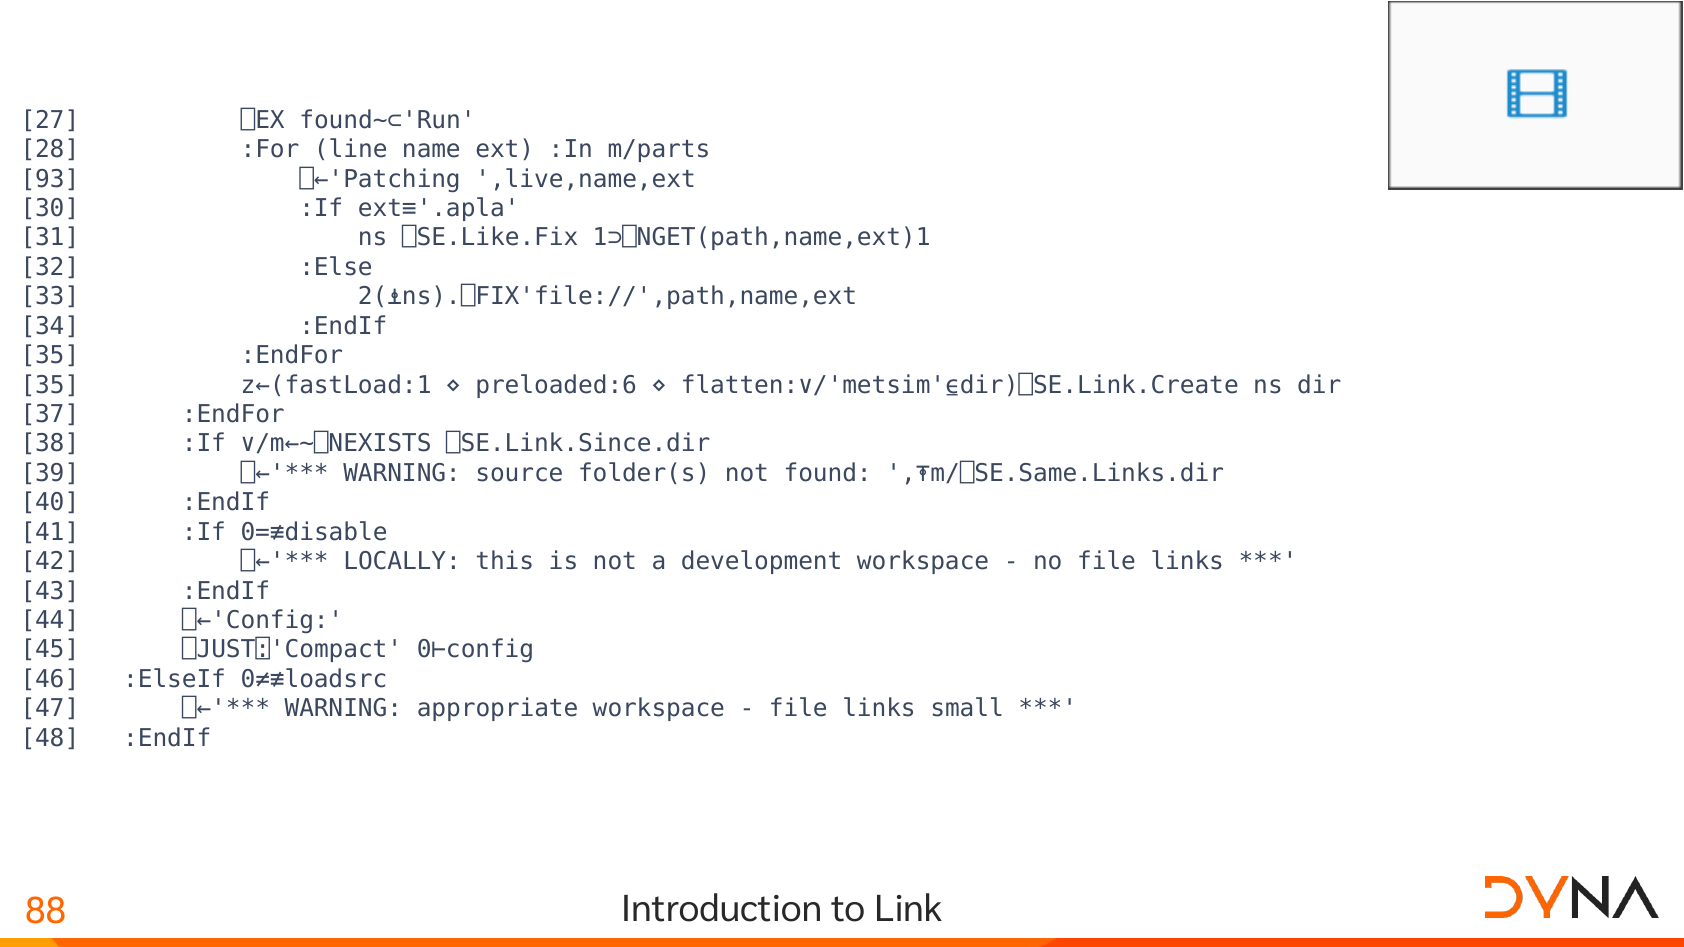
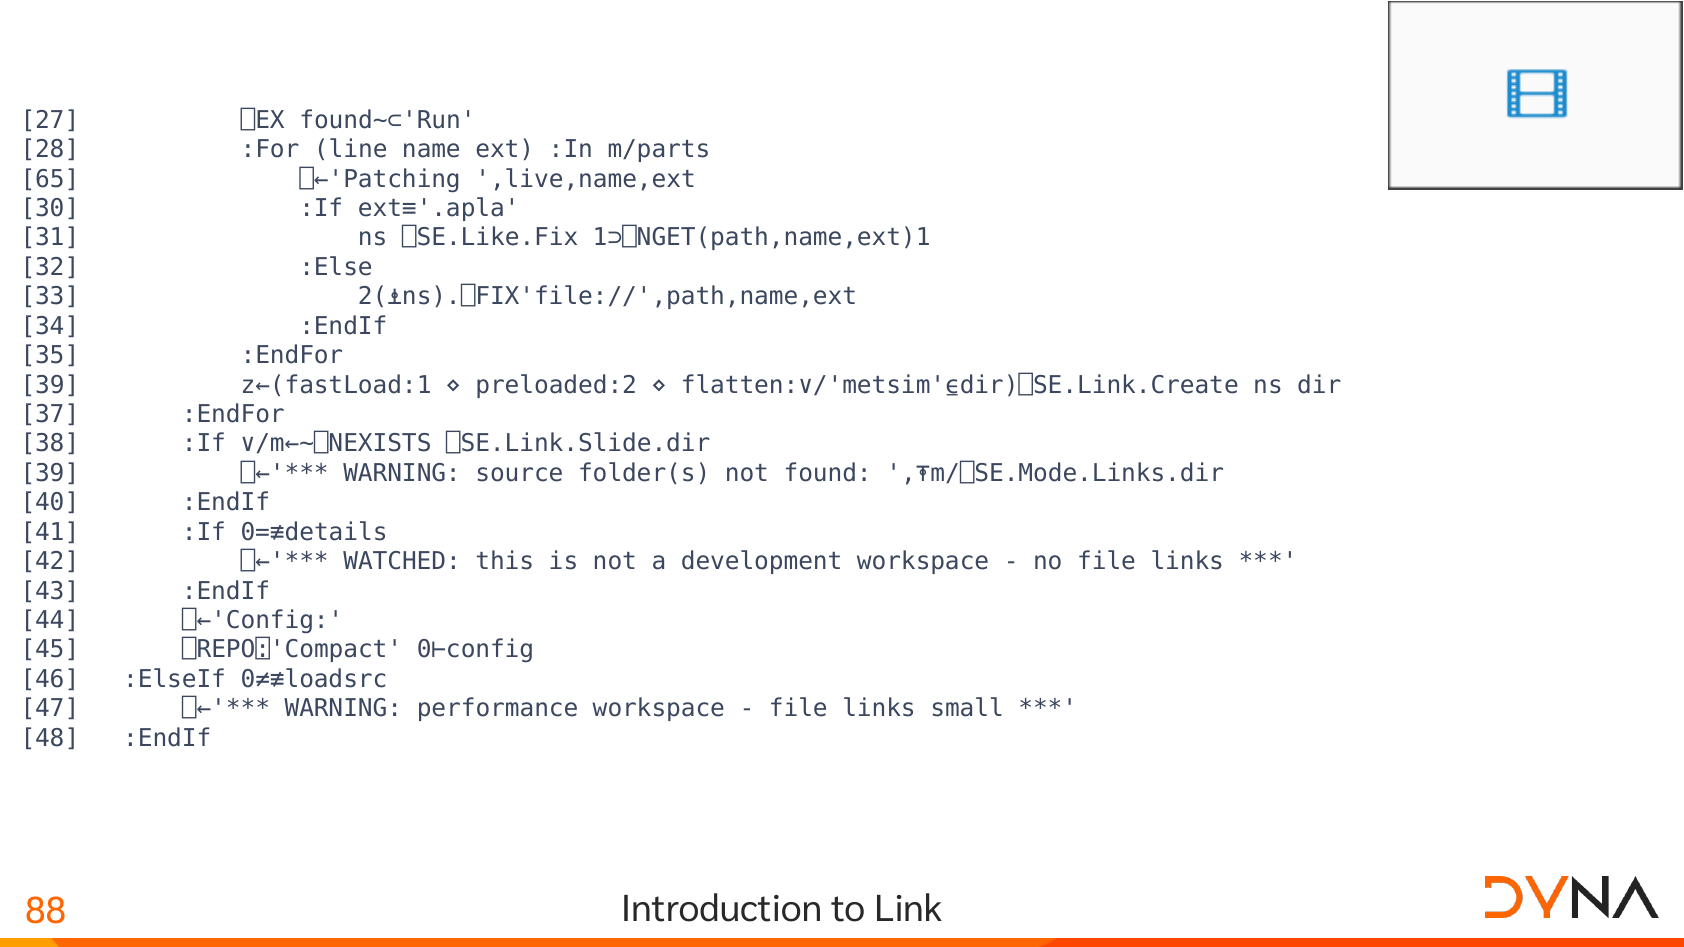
93: 93 -> 65
35 at (50, 385): 35 -> 39
preloaded:6: preloaded:6 -> preloaded:2
⎕SE.Link.Since.dir: ⎕SE.Link.Since.dir -> ⎕SE.Link.Slide.dir
,⍕m/⎕SE.Same.Links.dir: ,⍕m/⎕SE.Same.Links.dir -> ,⍕m/⎕SE.Mode.Links.dir
0=≢disable: 0=≢disable -> 0=≢details
LOCALLY: LOCALLY -> WATCHED
⎕JUST⍠'Compact: ⎕JUST⍠'Compact -> ⎕REPO⍠'Compact
appropriate: appropriate -> performance
